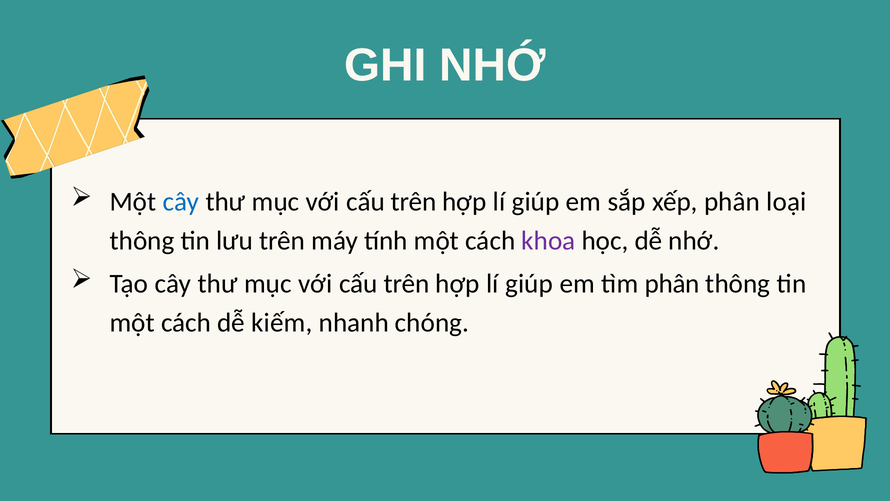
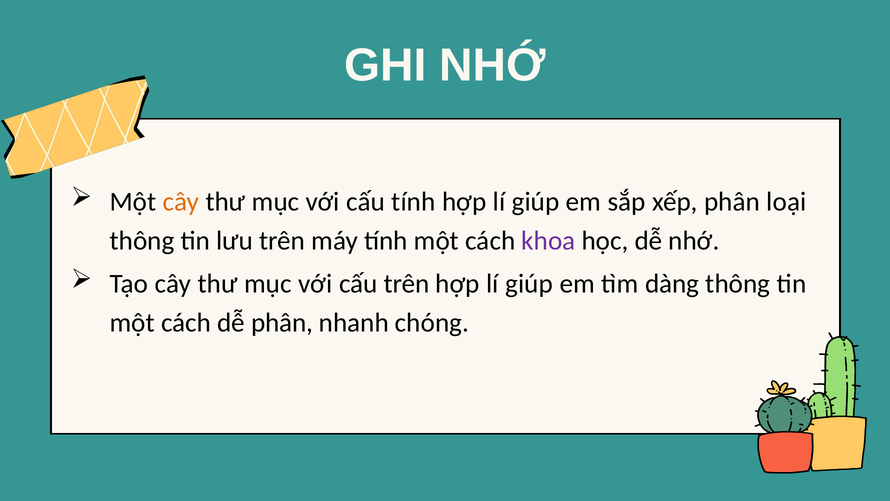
cây at (181, 201) colour: blue -> orange
trên at (414, 201): trên -> tính
tìm phân: phân -> dàng
dễ kiếm: kiếm -> phân
